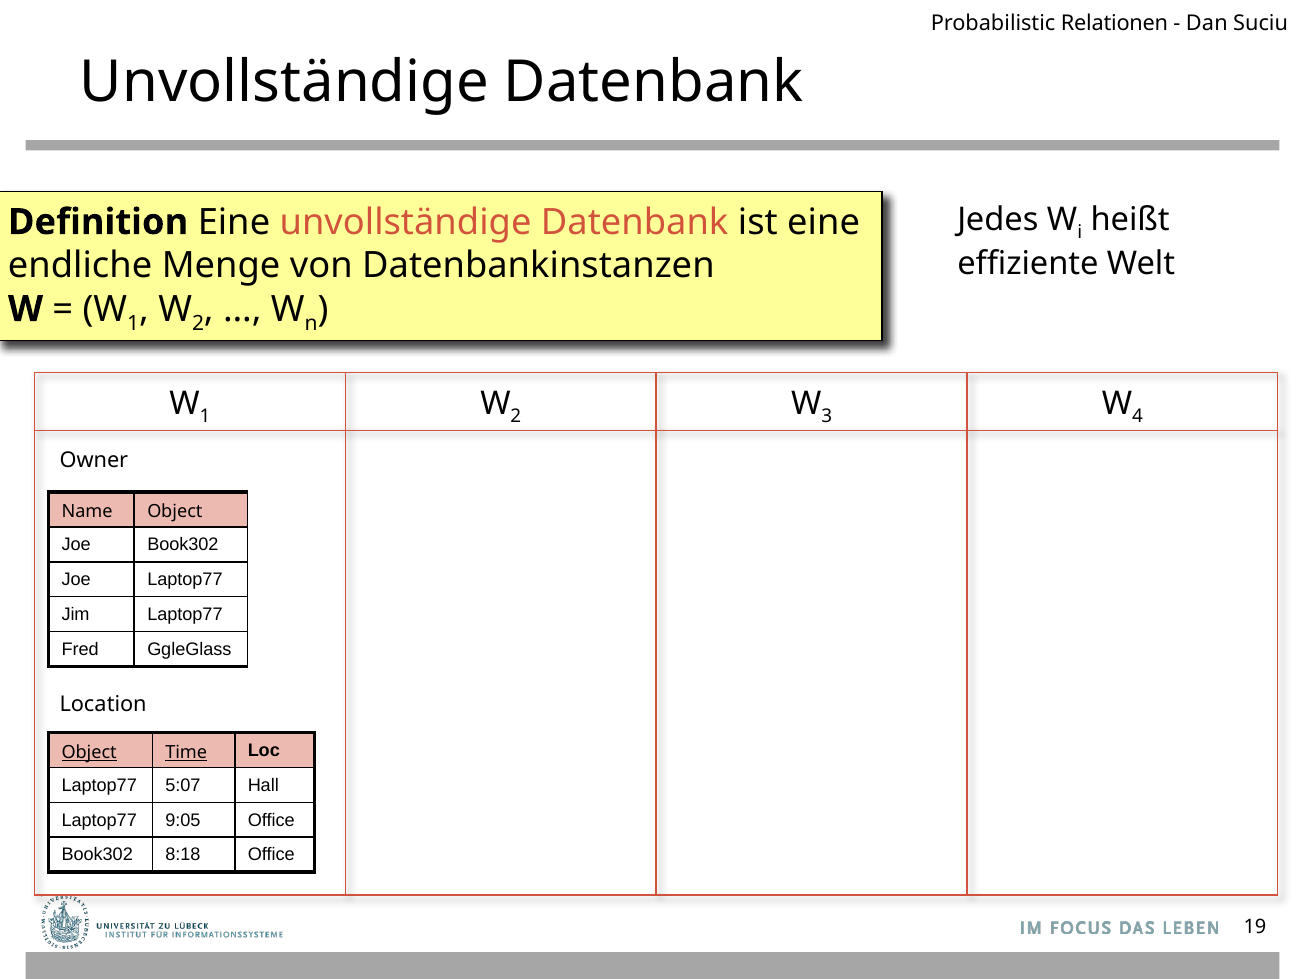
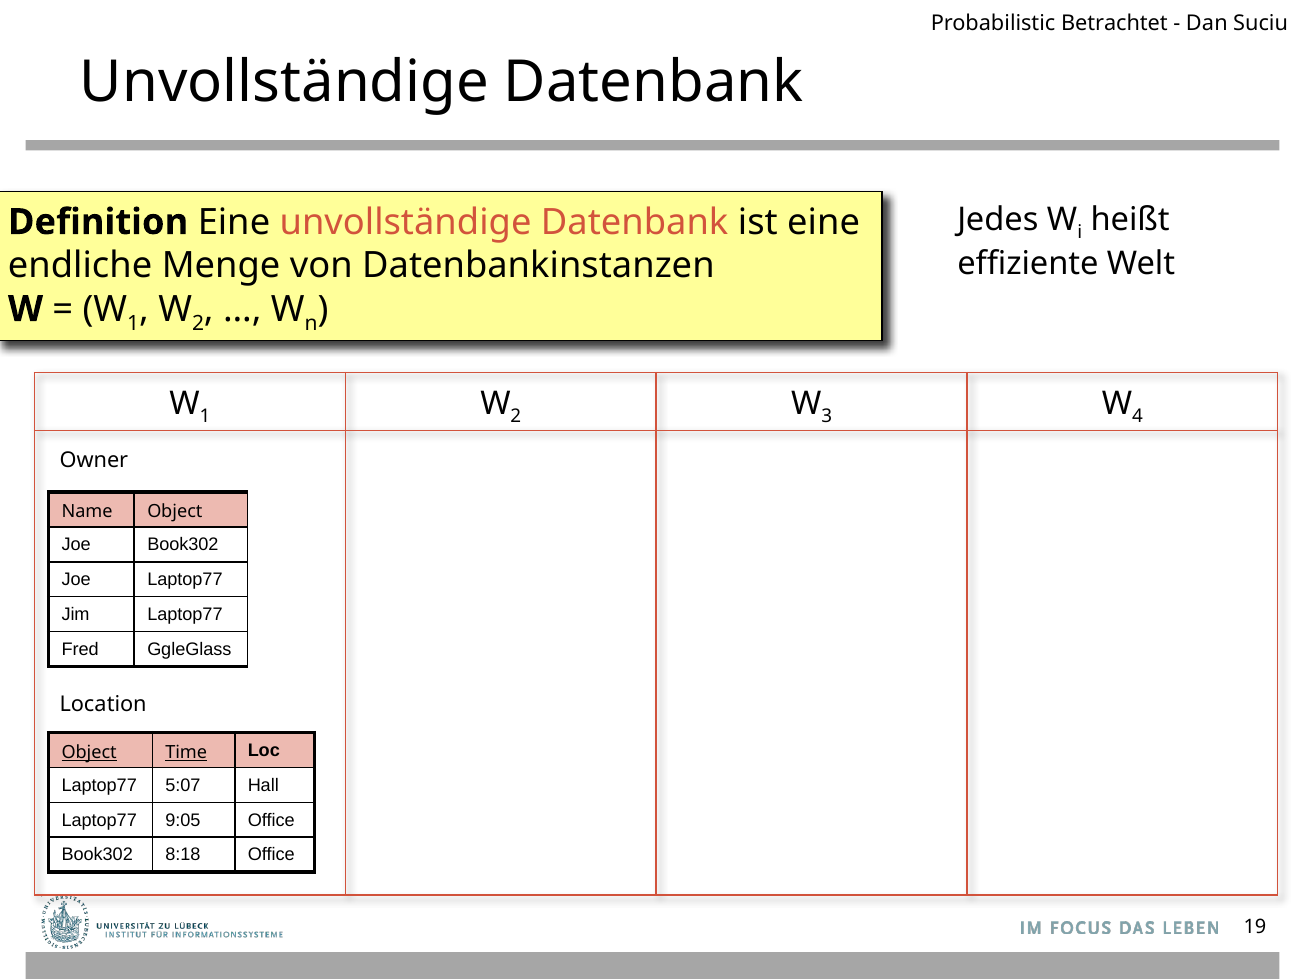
Relationen: Relationen -> Betrachtet
